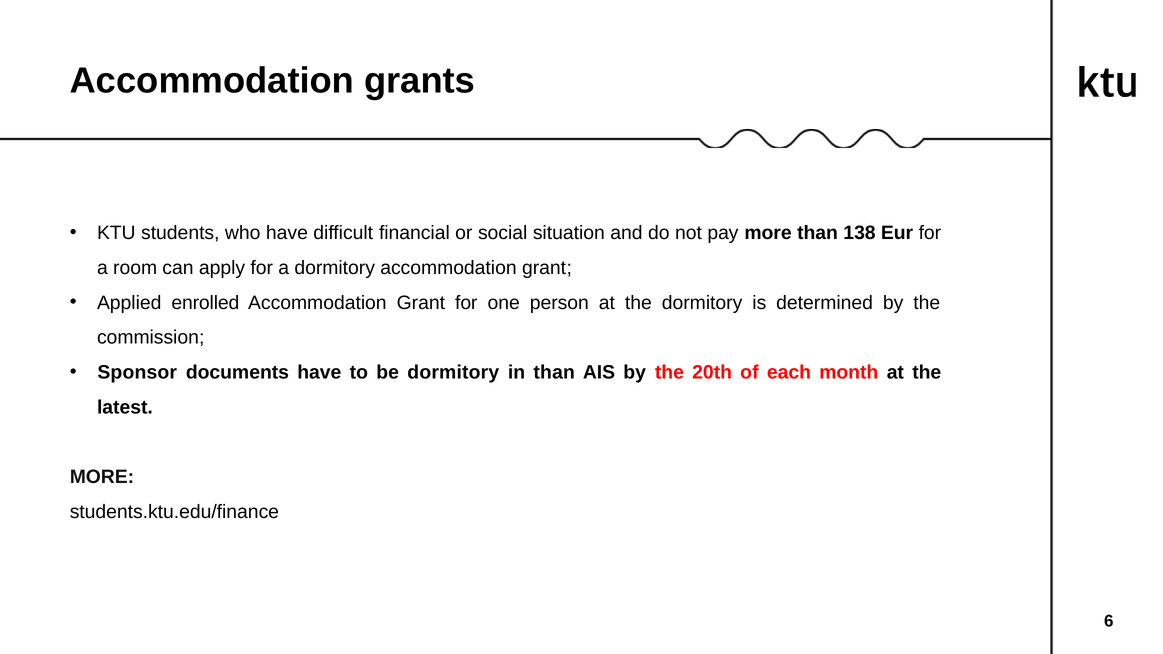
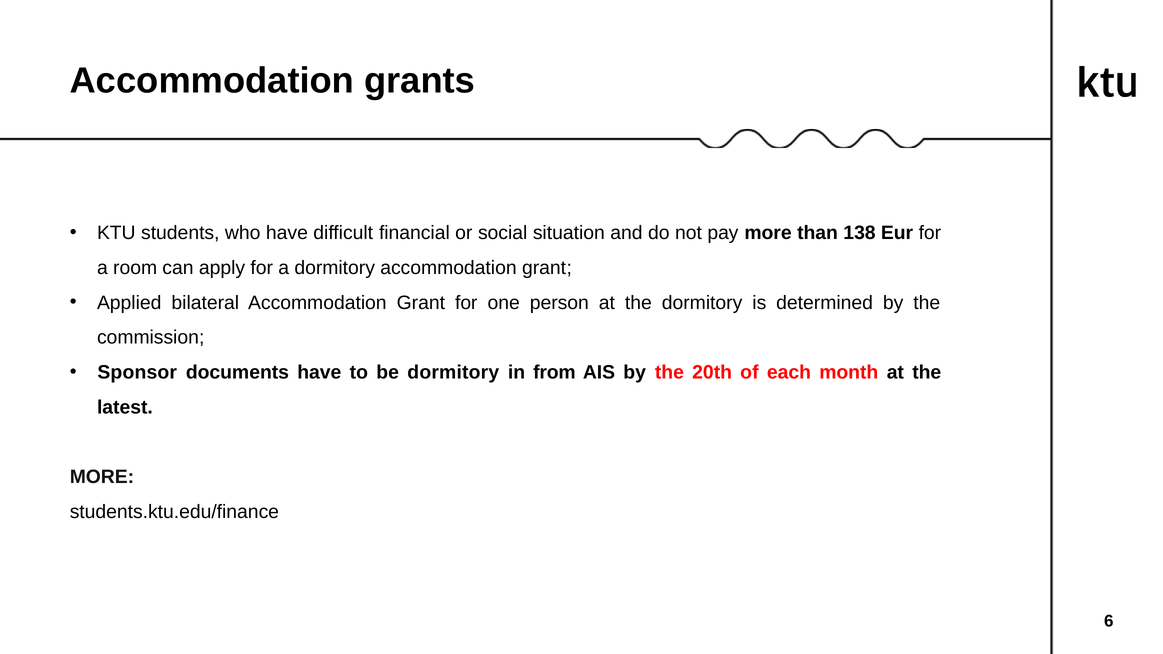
enrolled: enrolled -> bilateral
in than: than -> from
